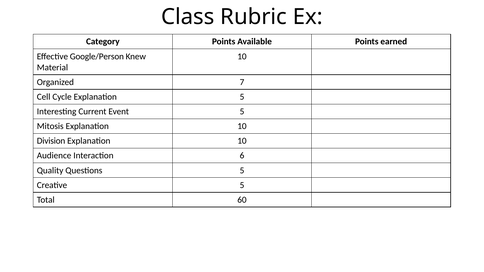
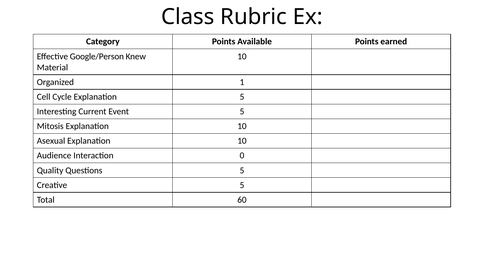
7: 7 -> 1
Division: Division -> Asexual
6: 6 -> 0
